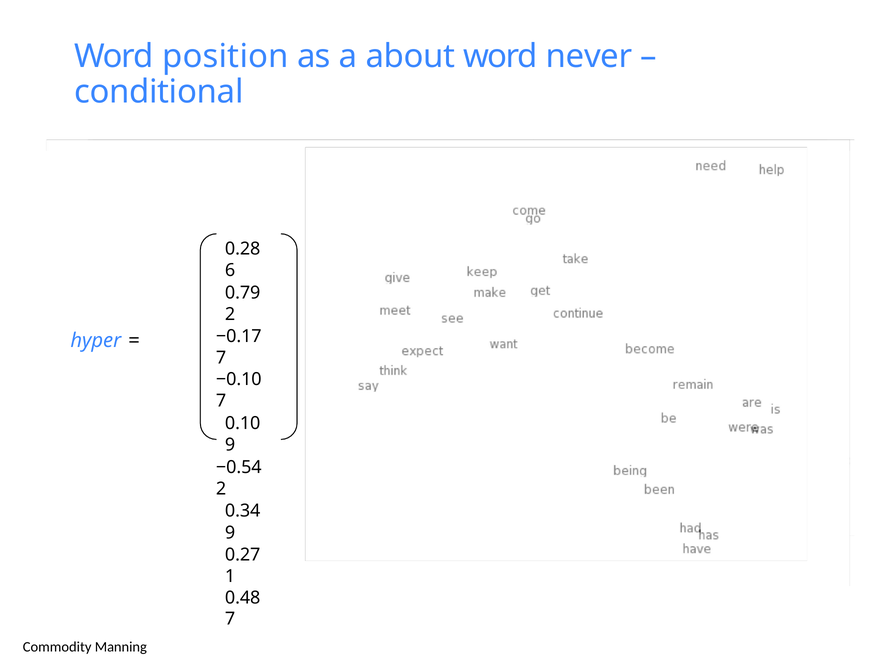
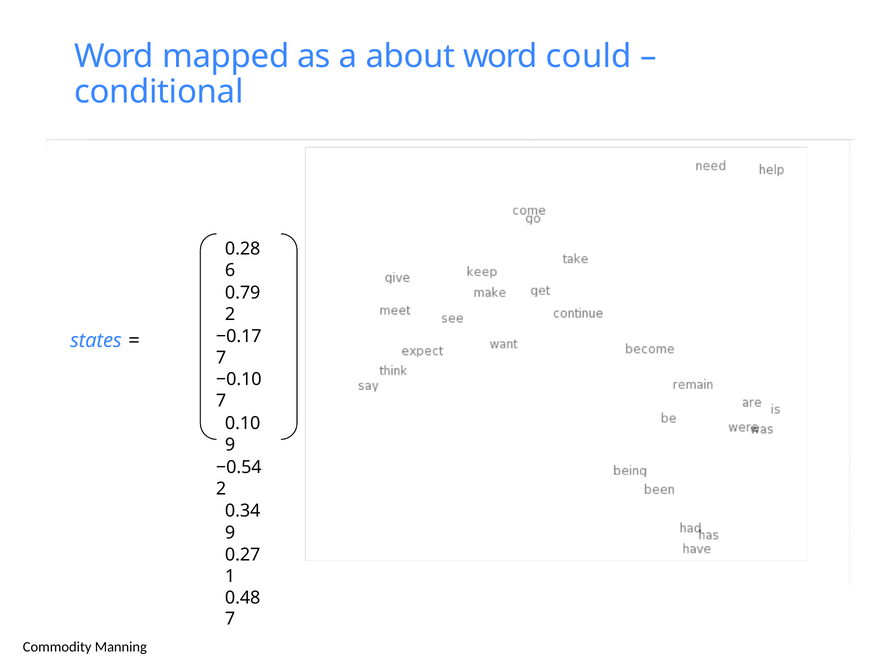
position: position -> mapped
never: never -> could
hyper: hyper -> states
